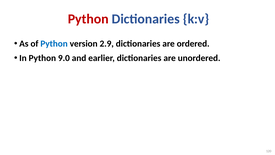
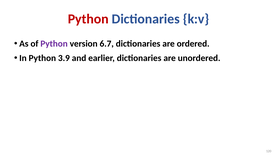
Python at (54, 44) colour: blue -> purple
2.9: 2.9 -> 6.7
9.0: 9.0 -> 3.9
